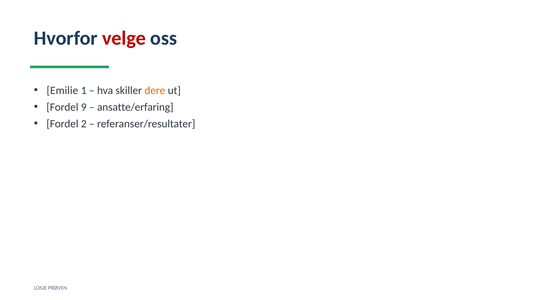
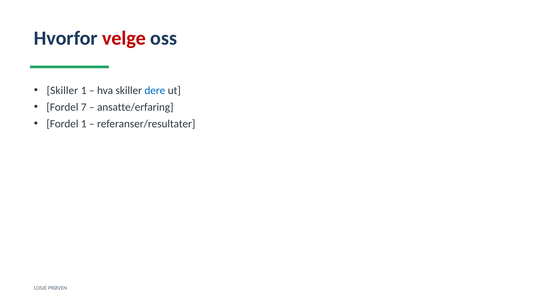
Emilie at (62, 90): Emilie -> Skiller
dere colour: orange -> blue
9: 9 -> 7
Fordel 2: 2 -> 1
